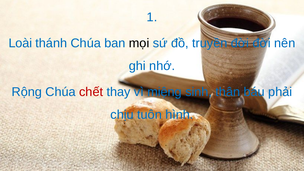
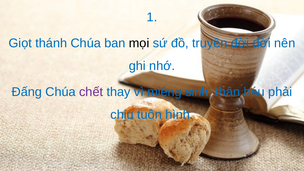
Loài: Loài -> Giọt
Rộng: Rộng -> Đấng
chết colour: red -> purple
